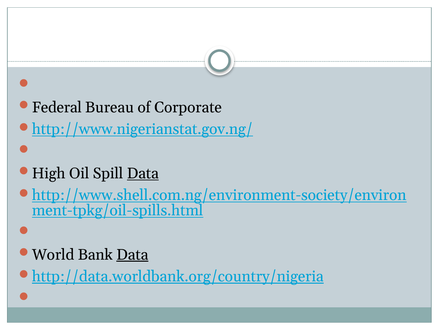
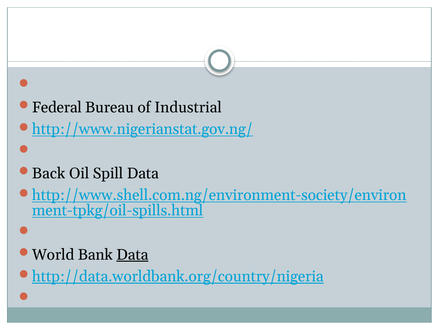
Corporate: Corporate -> Industrial
High: High -> Back
Data at (143, 173) underline: present -> none
